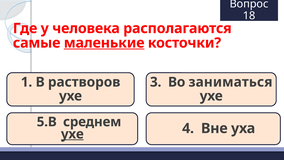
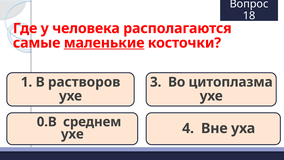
заниматься: заниматься -> цитоплазма
5.В: 5.В -> 0.В
ухе at (72, 134) underline: present -> none
